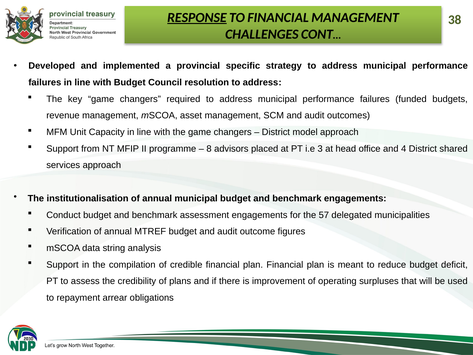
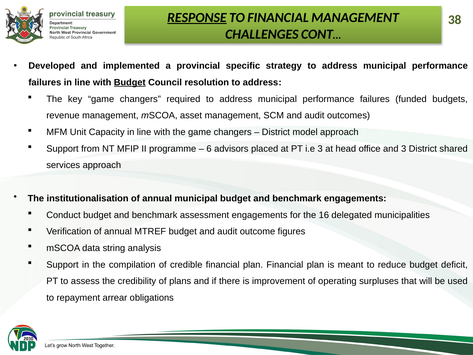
Budget at (130, 82) underline: none -> present
8: 8 -> 6
and 4: 4 -> 3
57: 57 -> 16
